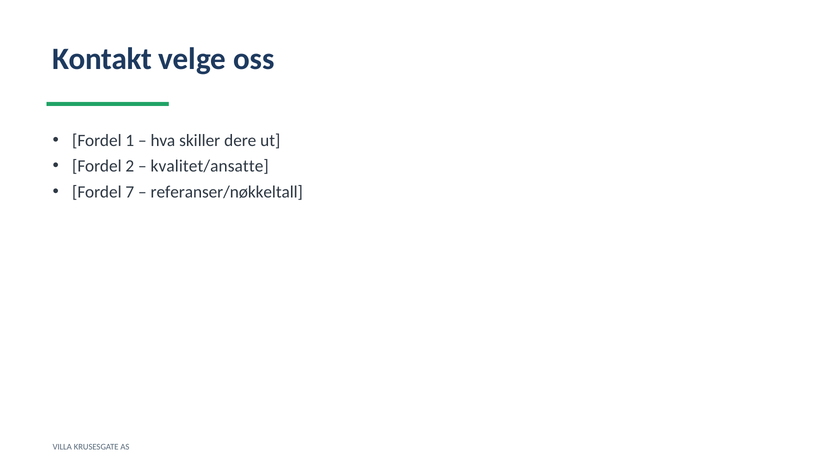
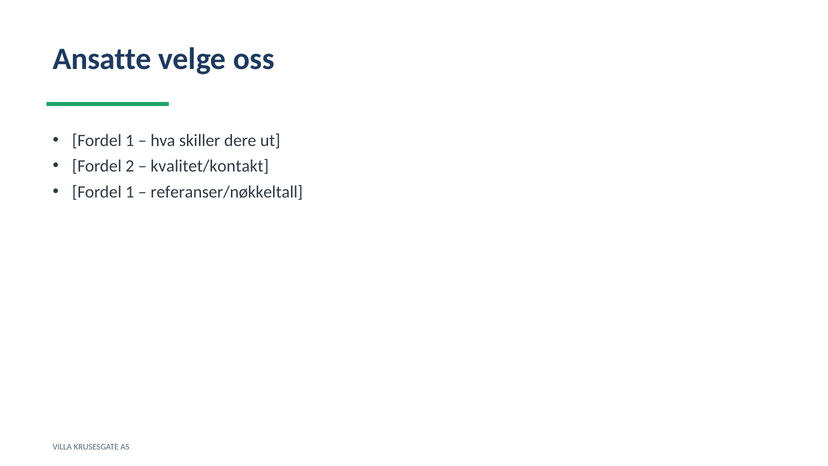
Kontakt: Kontakt -> Ansatte
kvalitet/ansatte: kvalitet/ansatte -> kvalitet/kontakt
7 at (130, 192): 7 -> 1
